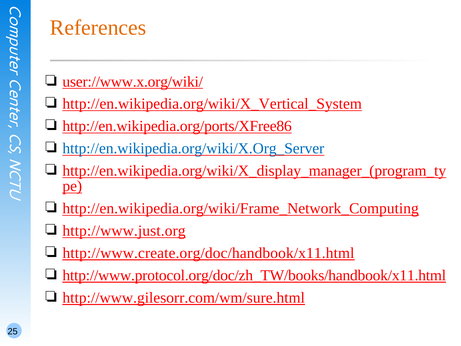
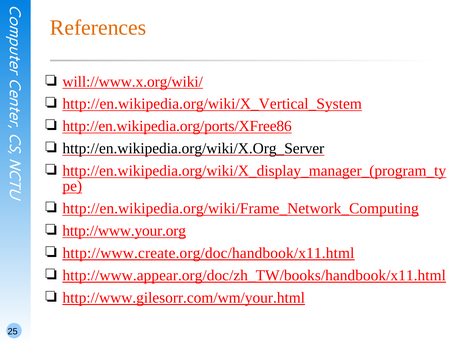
user://www.x.org/wiki/: user://www.x.org/wiki/ -> will://www.x.org/wiki/
http://en.wikipedia.org/wiki/X.Org_Server colour: blue -> black
http://www.just.org: http://www.just.org -> http://www.your.org
http://www.protocol.org/doc/zh_TW/books/handbook/x11.html: http://www.protocol.org/doc/zh_TW/books/handbook/x11.html -> http://www.appear.org/doc/zh_TW/books/handbook/x11.html
http://www.gilesorr.com/wm/sure.html: http://www.gilesorr.com/wm/sure.html -> http://www.gilesorr.com/wm/your.html
